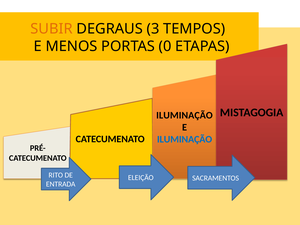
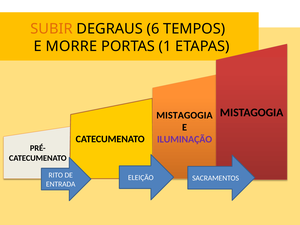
3: 3 -> 6
MENOS: MENOS -> MORRE
0: 0 -> 1
ILUMINAÇÃO at (184, 115): ILUMINAÇÃO -> MISTAGOGIA
ILUMINAÇÃO at (185, 139) colour: blue -> purple
